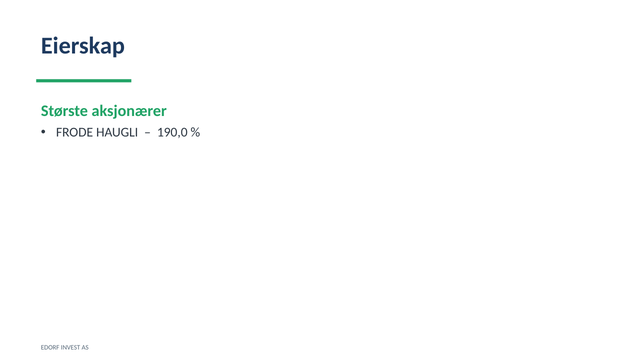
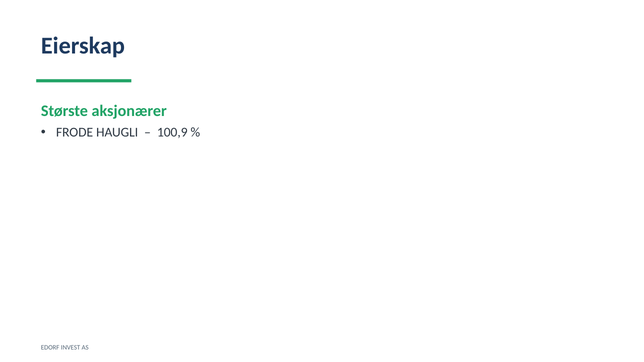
190,0: 190,0 -> 100,9
